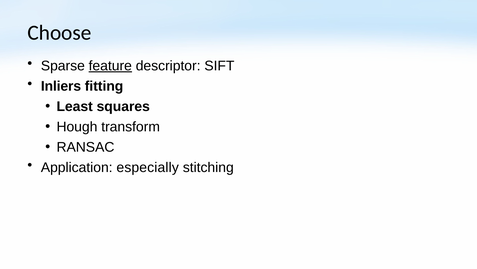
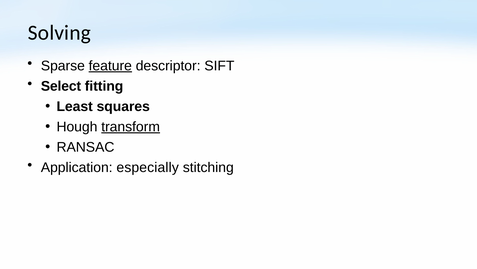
Choose: Choose -> Solving
Inliers: Inliers -> Select
transform underline: none -> present
